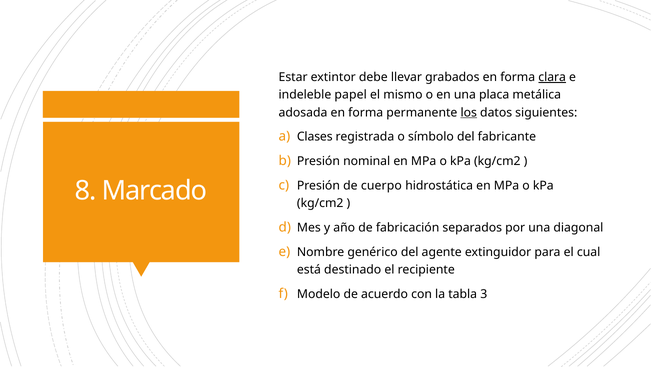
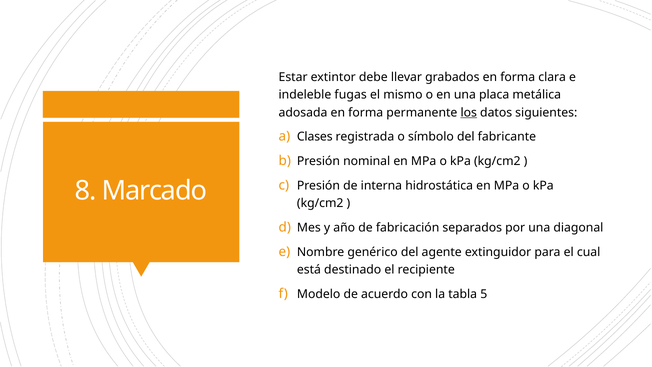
clara underline: present -> none
papel: papel -> fugas
cuerpo: cuerpo -> interna
3: 3 -> 5
